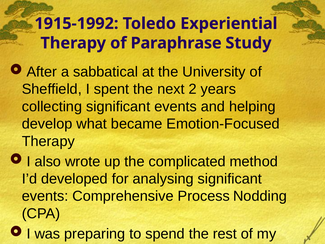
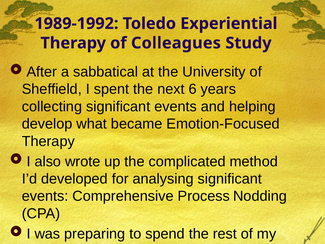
1915-1992: 1915-1992 -> 1989-1992
Paraphrase: Paraphrase -> Colleagues
2: 2 -> 6
